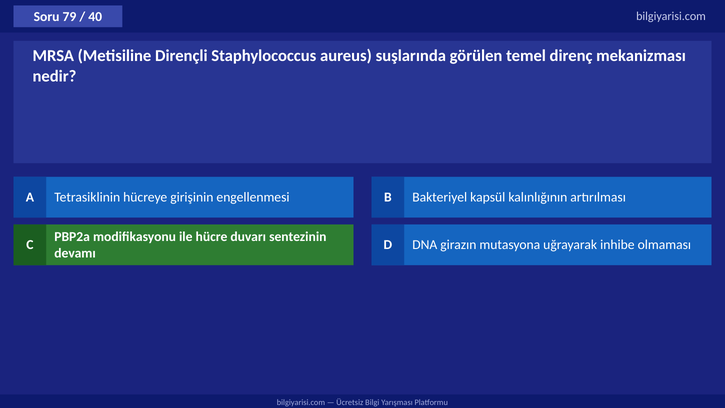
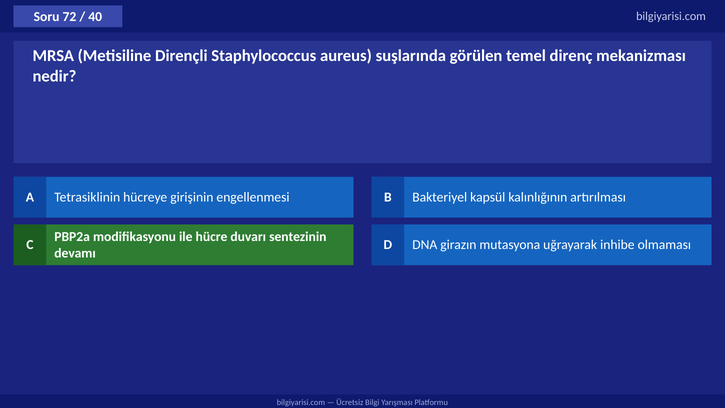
79: 79 -> 72
